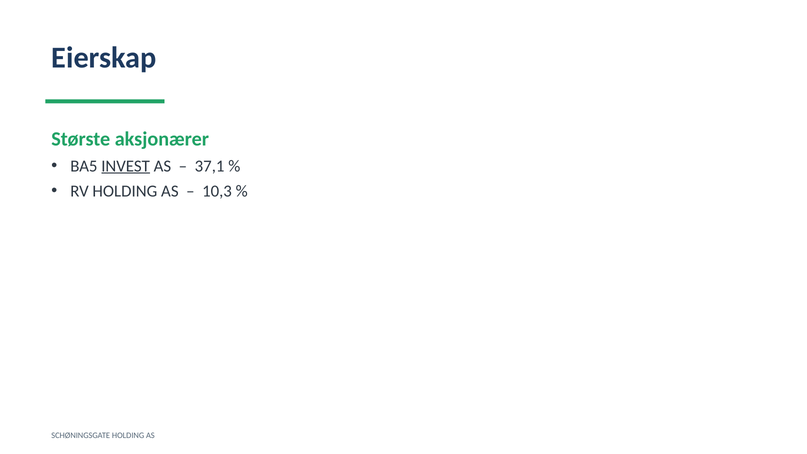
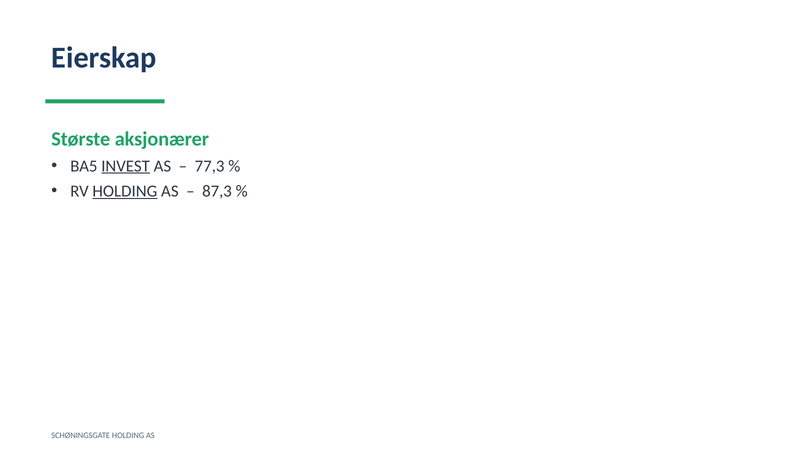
37,1: 37,1 -> 77,3
HOLDING at (125, 191) underline: none -> present
10,3: 10,3 -> 87,3
